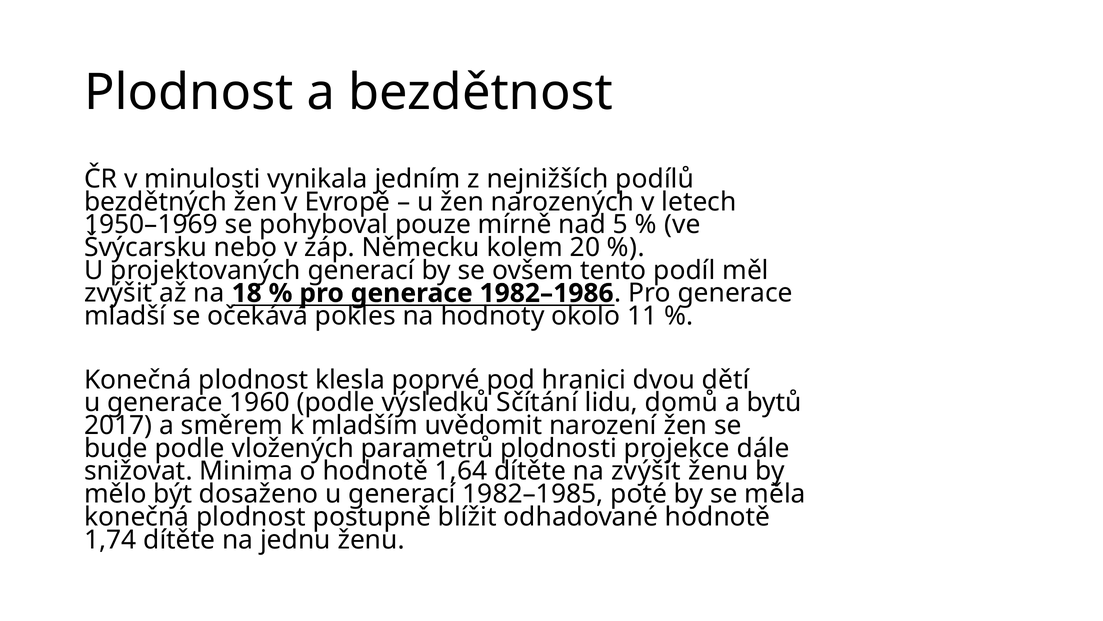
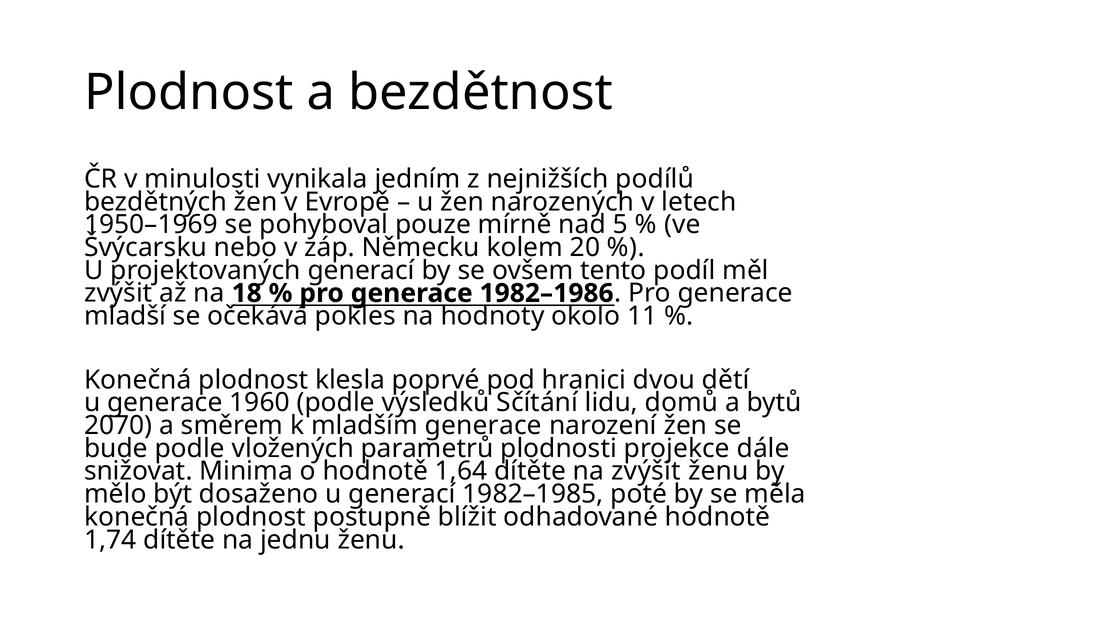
2017: 2017 -> 2070
mladším uvědomit: uvědomit -> generace
